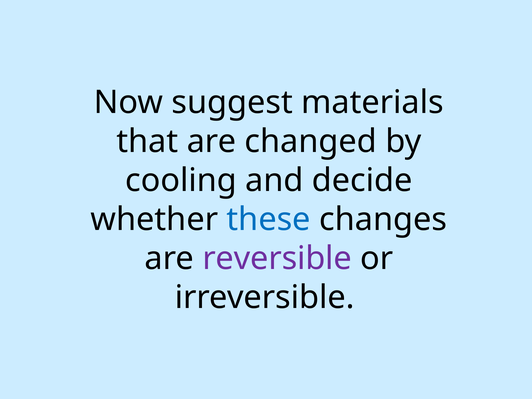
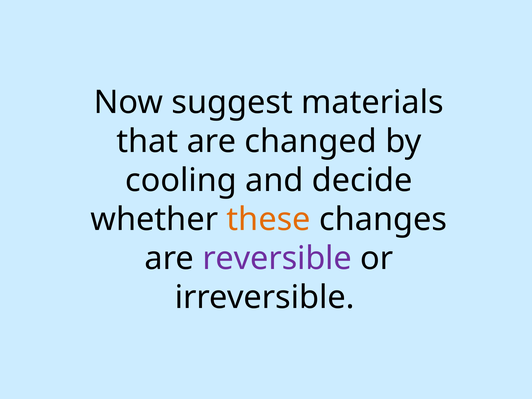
these colour: blue -> orange
